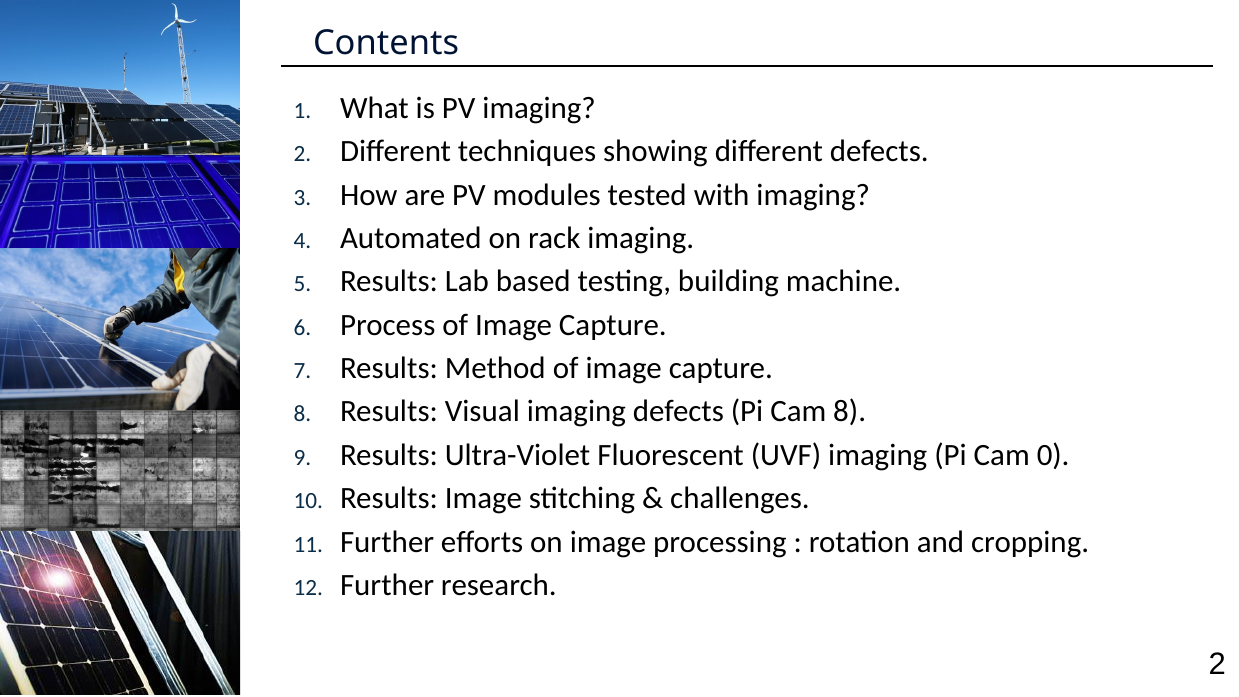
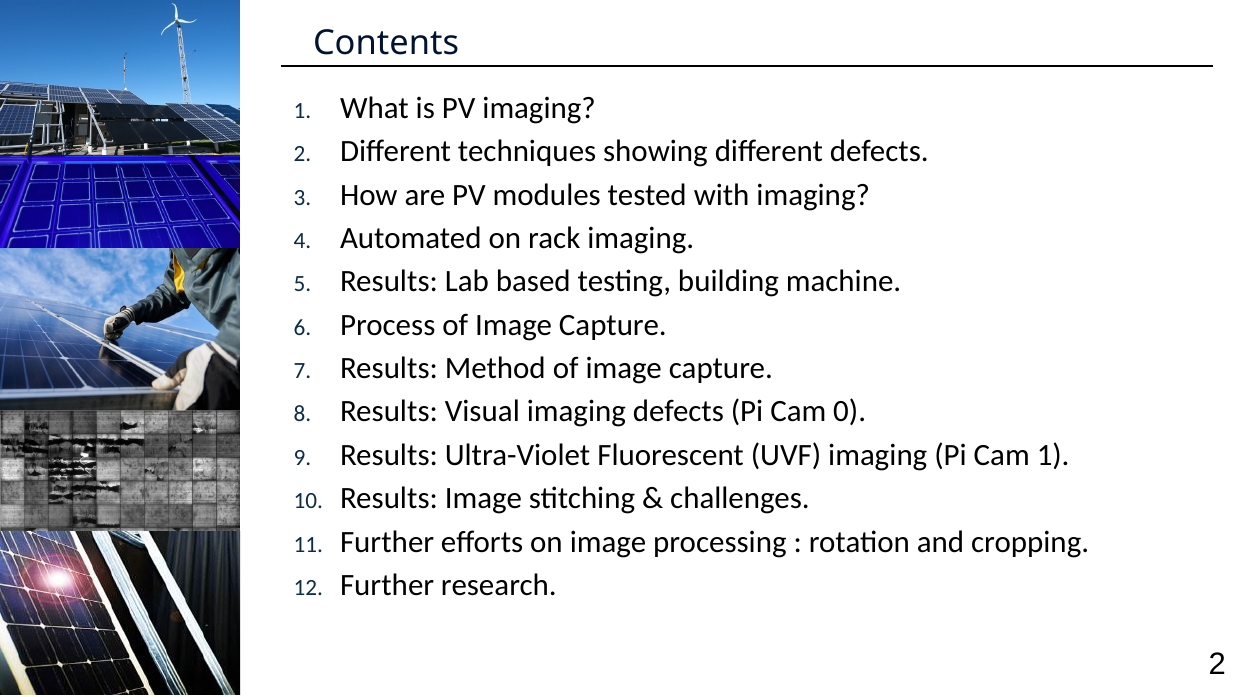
Cam 8: 8 -> 0
Cam 0: 0 -> 1
